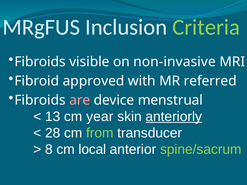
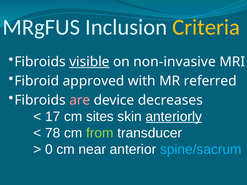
Criteria colour: light green -> yellow
visible underline: none -> present
menstrual: menstrual -> decreases
13: 13 -> 17
year: year -> sites
28: 28 -> 78
8: 8 -> 0
local: local -> near
spine/sacrum colour: light green -> light blue
